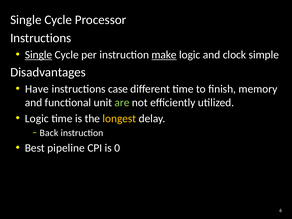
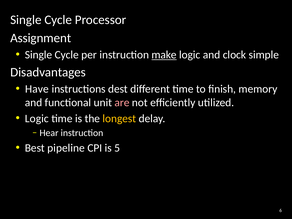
Instructions at (41, 38): Instructions -> Assignment
Single at (39, 55) underline: present -> none
case: case -> dest
are colour: light green -> pink
Back: Back -> Hear
0: 0 -> 5
